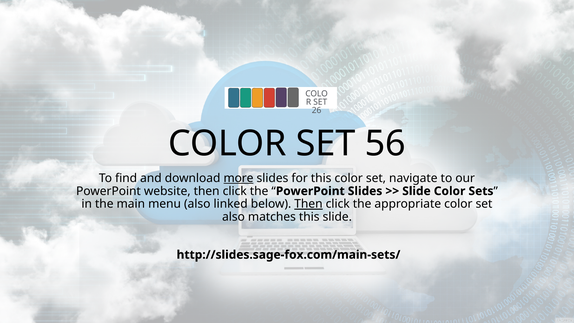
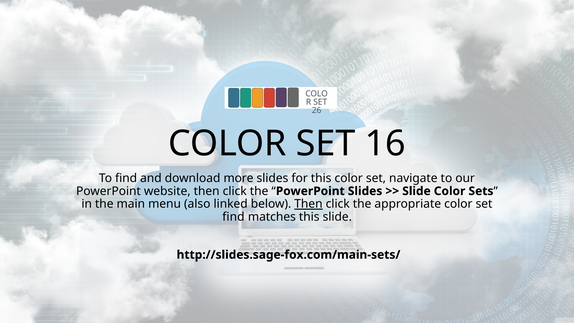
56: 56 -> 16
more underline: present -> none
also at (233, 217): also -> find
